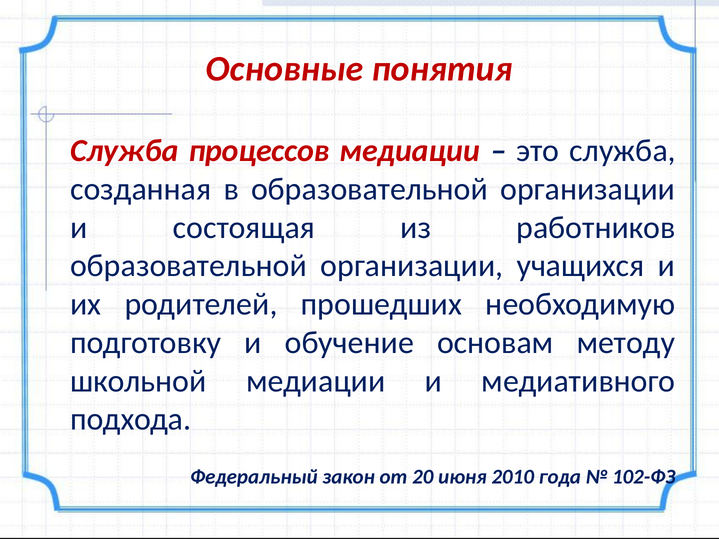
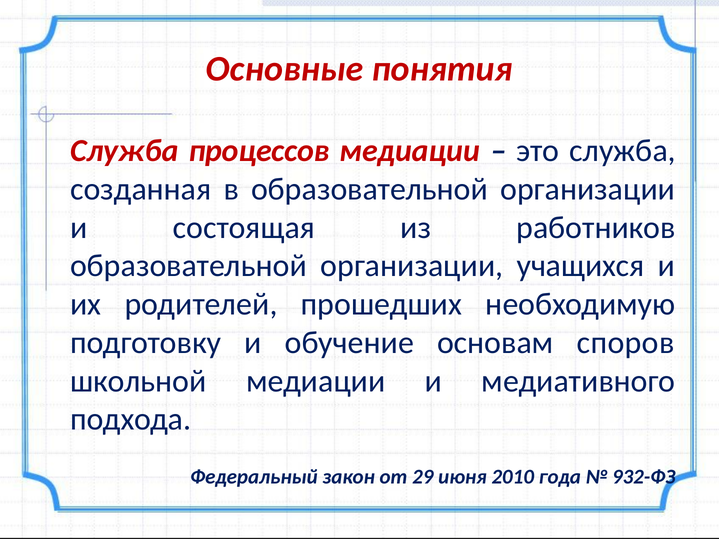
методу: методу -> споров
20: 20 -> 29
102-ФЗ: 102-ФЗ -> 932-ФЗ
